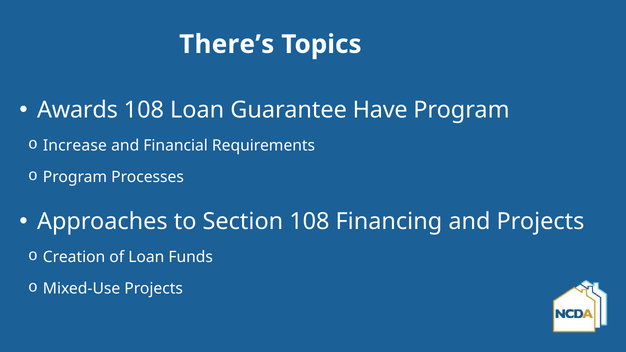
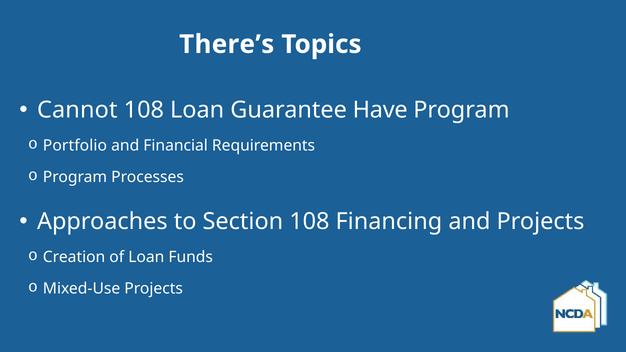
Awards: Awards -> Cannot
Increase: Increase -> Portfolio
